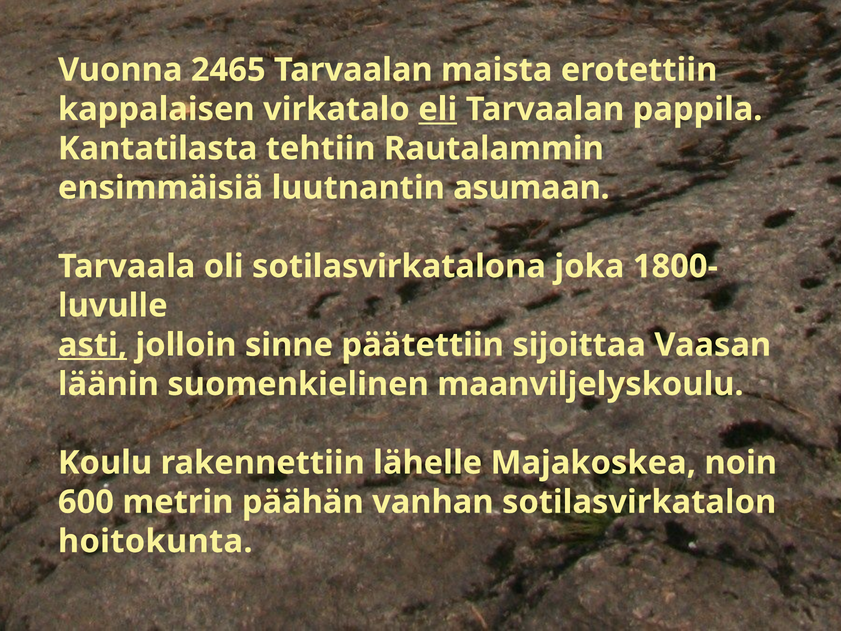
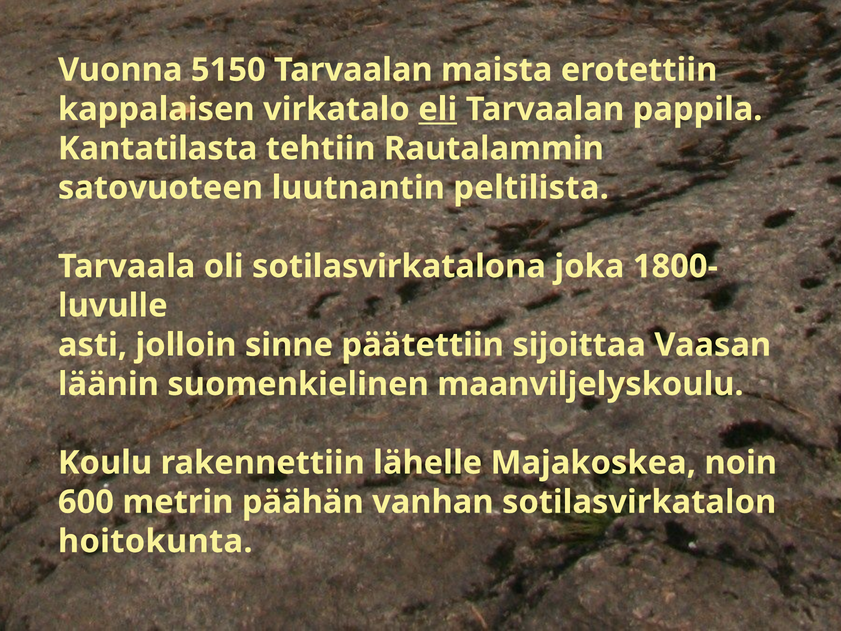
2465: 2465 -> 5150
ensimmäisiä: ensimmäisiä -> satovuoteen
asumaan: asumaan -> peltilista
asti underline: present -> none
